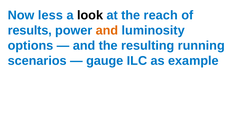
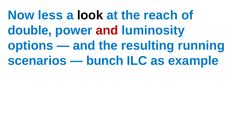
results: results -> double
and at (107, 30) colour: orange -> red
gauge: gauge -> bunch
